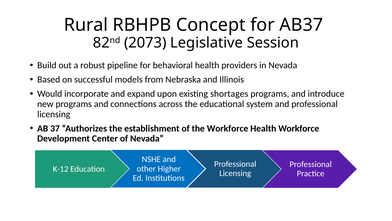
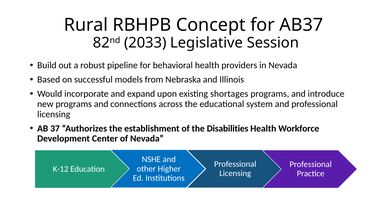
2073: 2073 -> 2033
the Workforce: Workforce -> Disabilities
